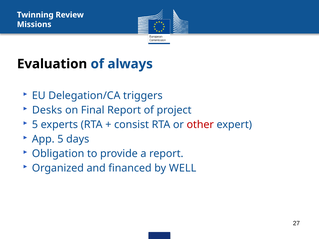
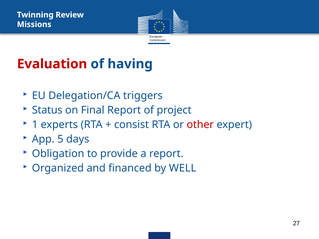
Evaluation colour: black -> red
always: always -> having
Desks: Desks -> Status
5 at (35, 125): 5 -> 1
